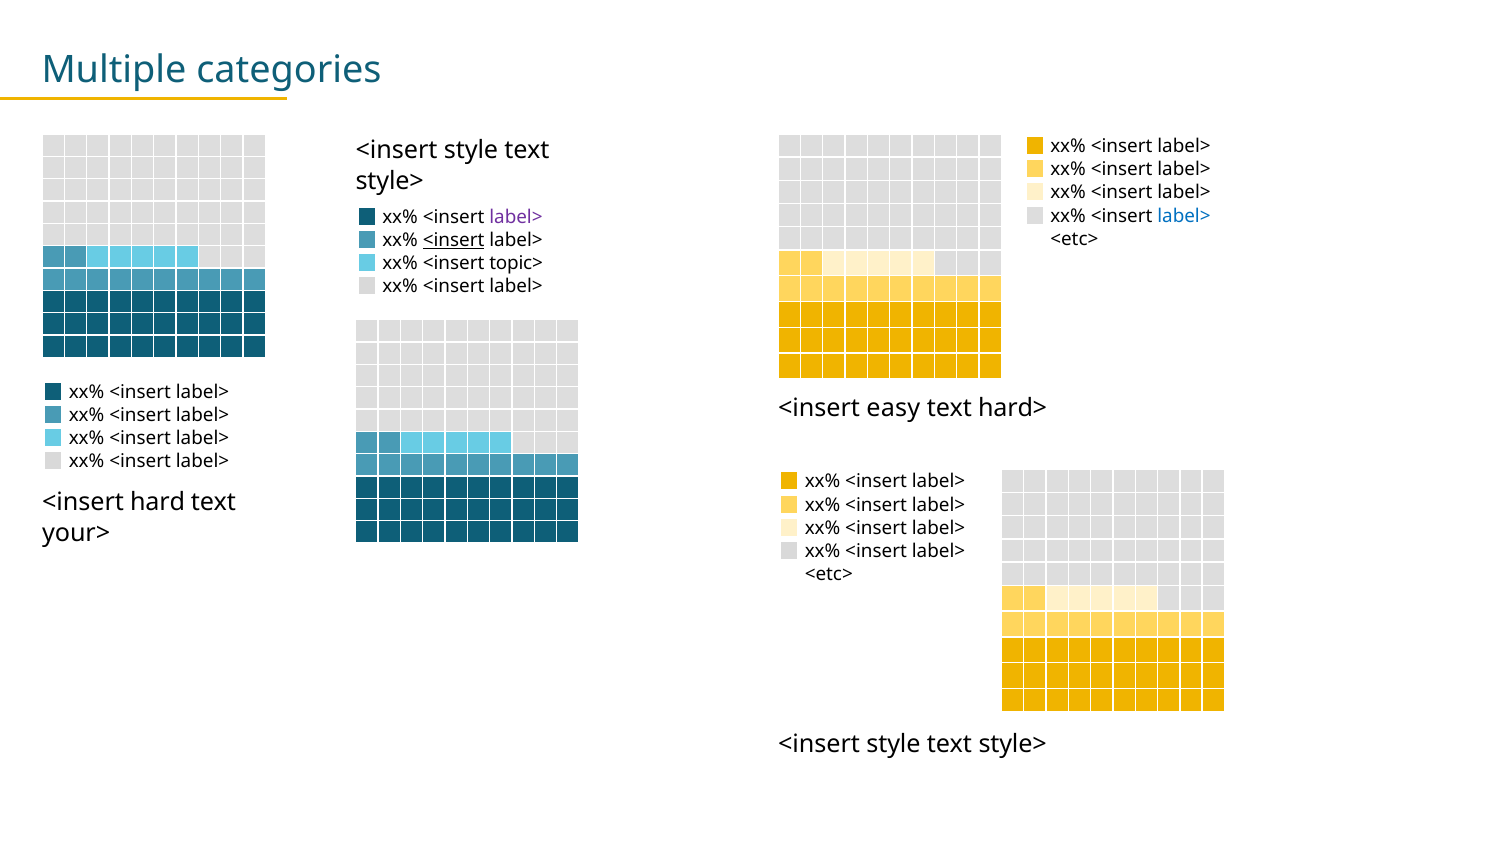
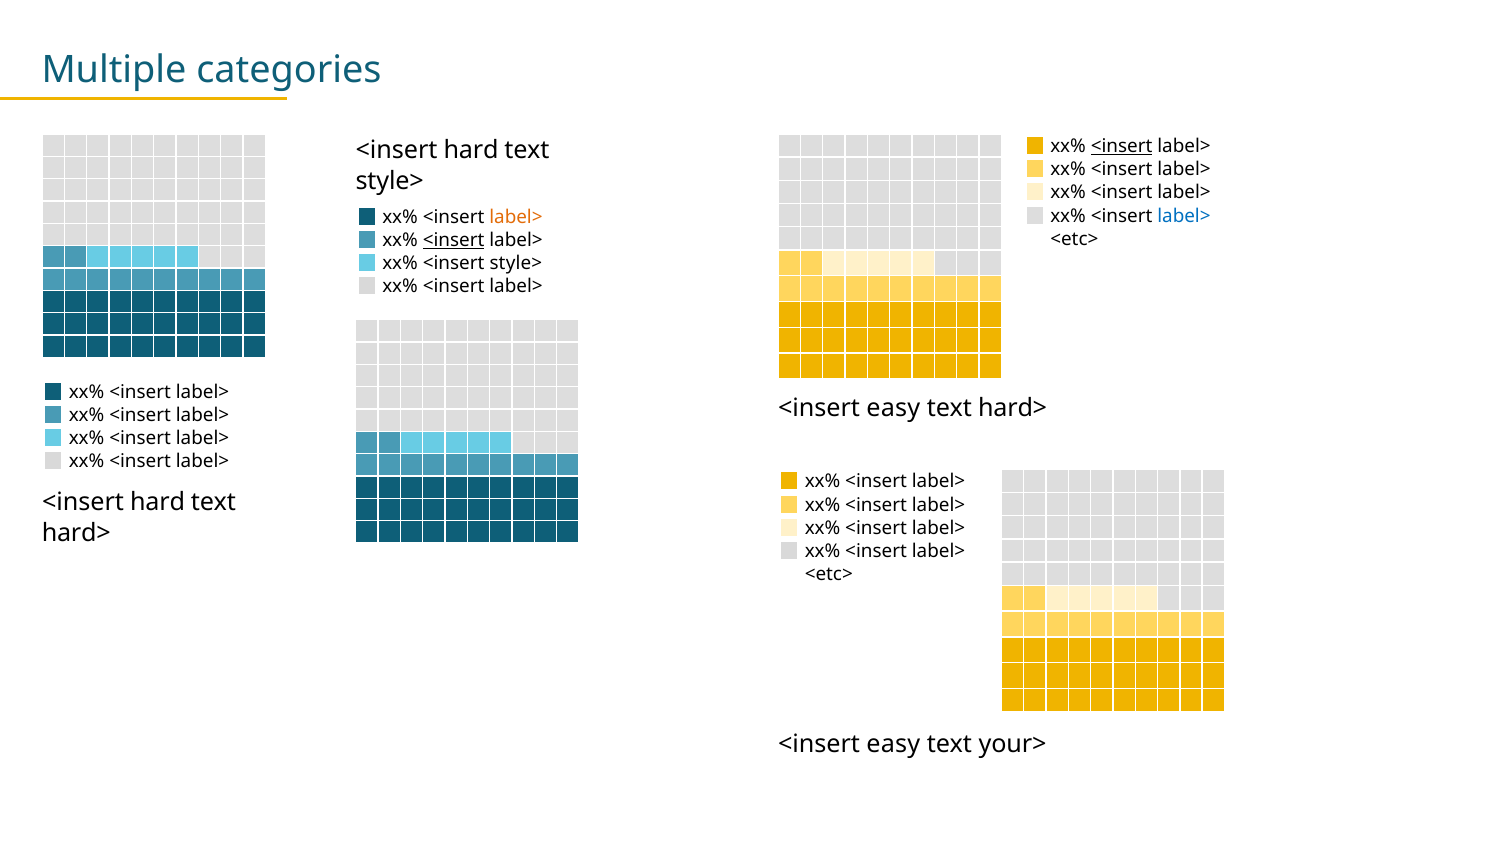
<insert at (1122, 146) underline: none -> present
style at (471, 150): style -> hard
label> at (516, 217) colour: purple -> orange
<insert topic>: topic> -> style>
your> at (76, 533): your> -> hard>
style at (893, 743): style -> easy
style> at (1013, 743): style> -> your>
